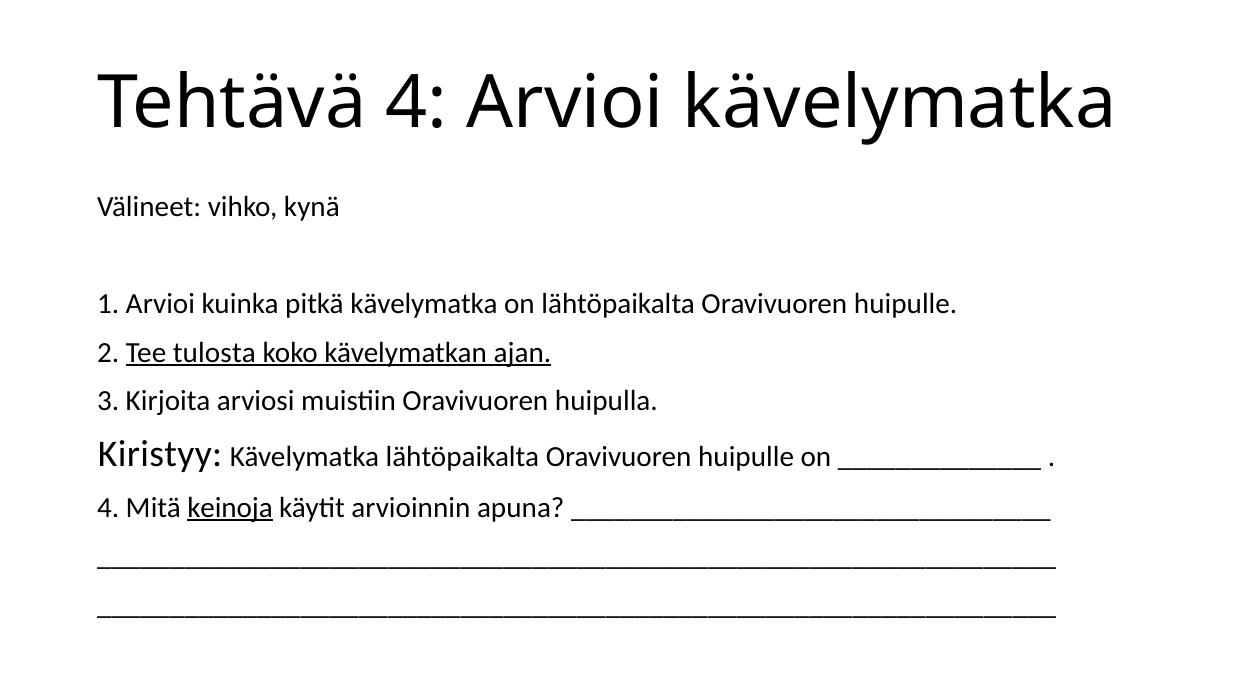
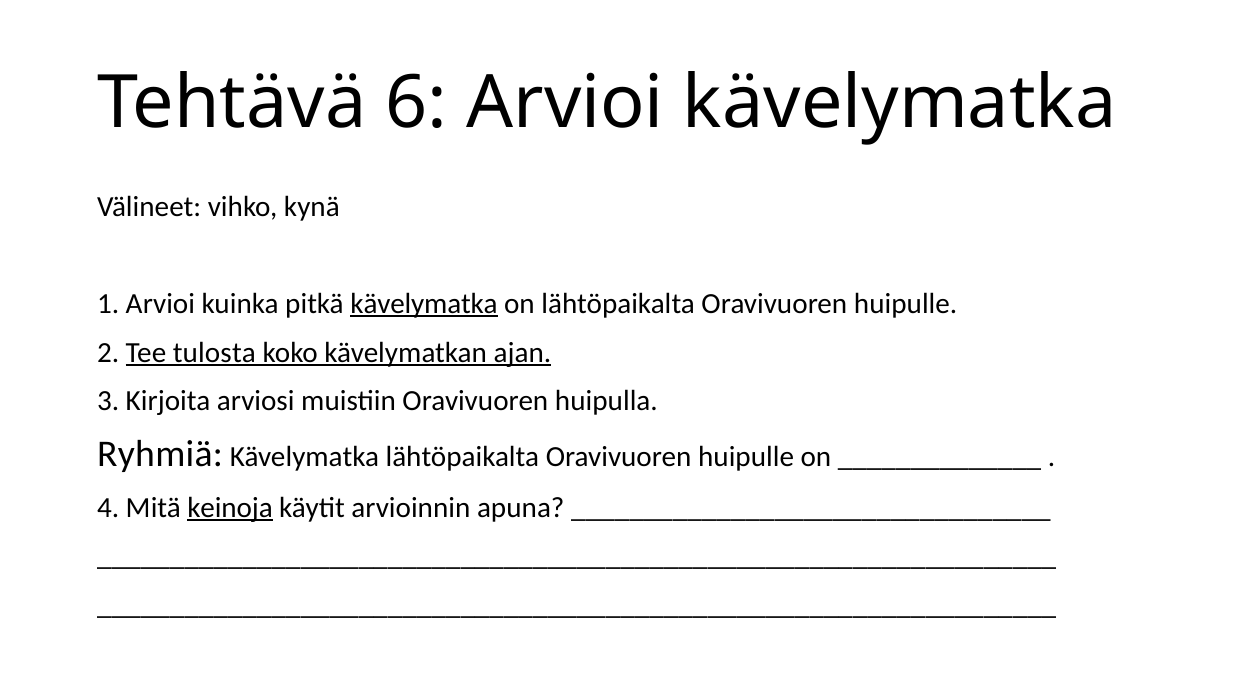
Tehtävä 4: 4 -> 6
kävelymatka at (424, 304) underline: none -> present
Kiristyy: Kiristyy -> Ryhmiä
